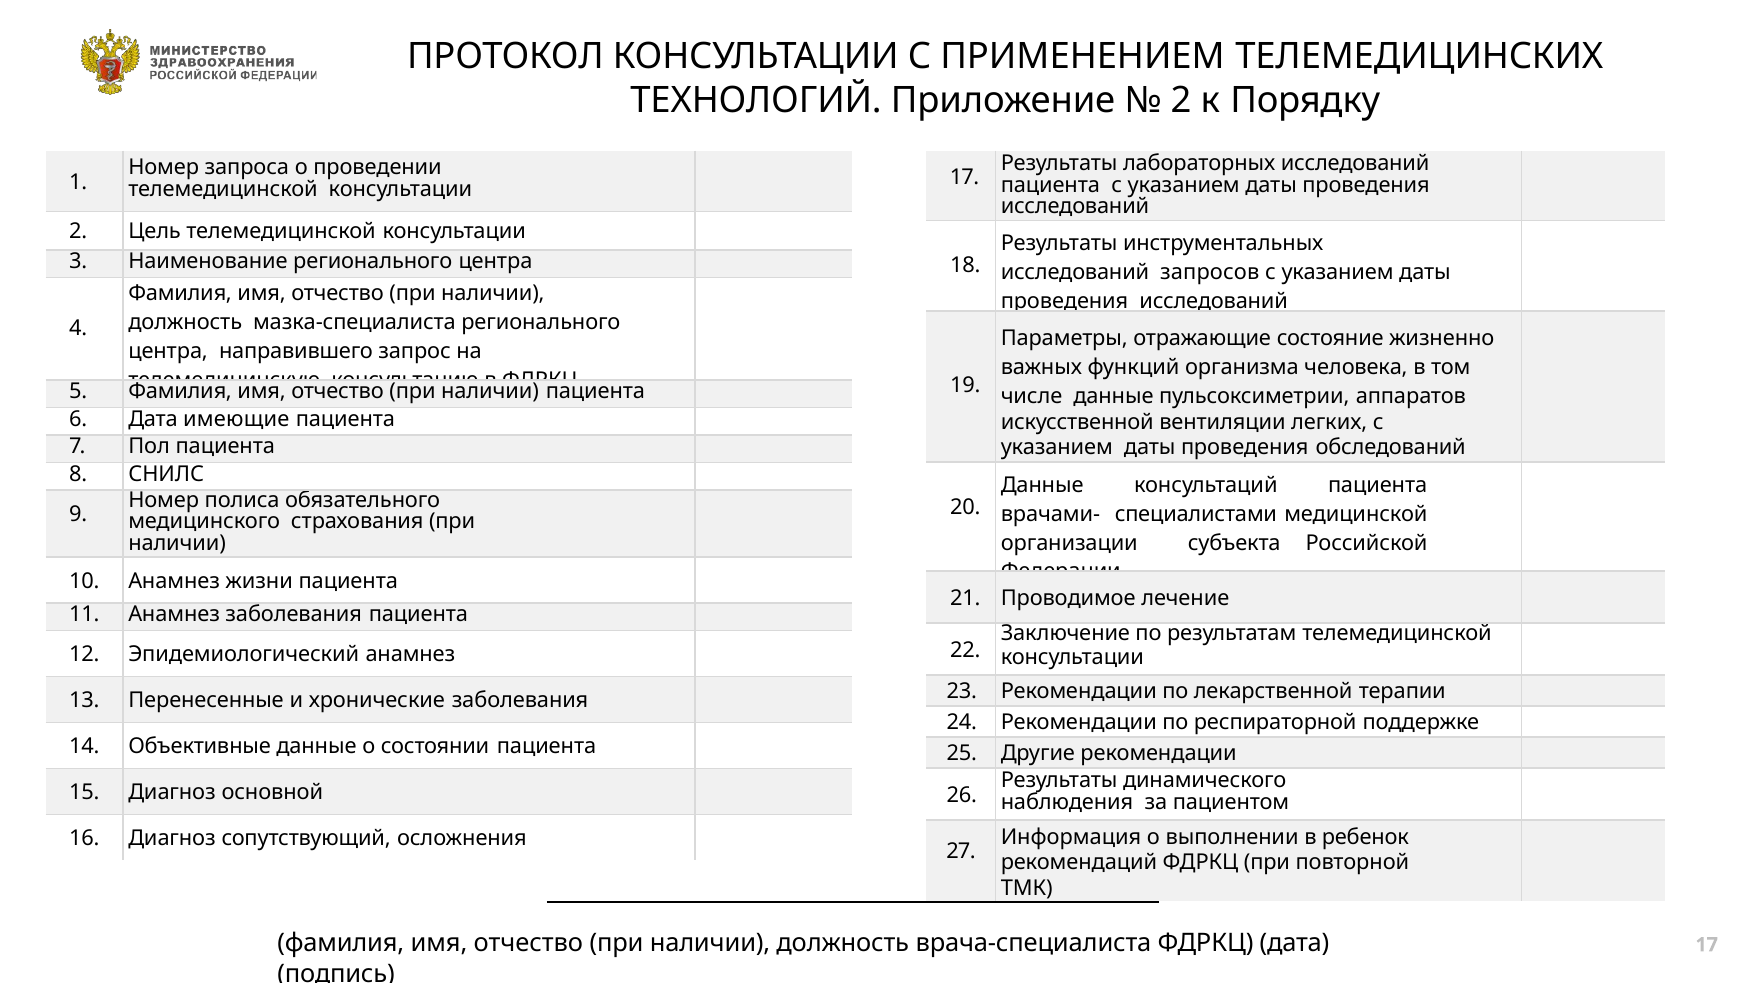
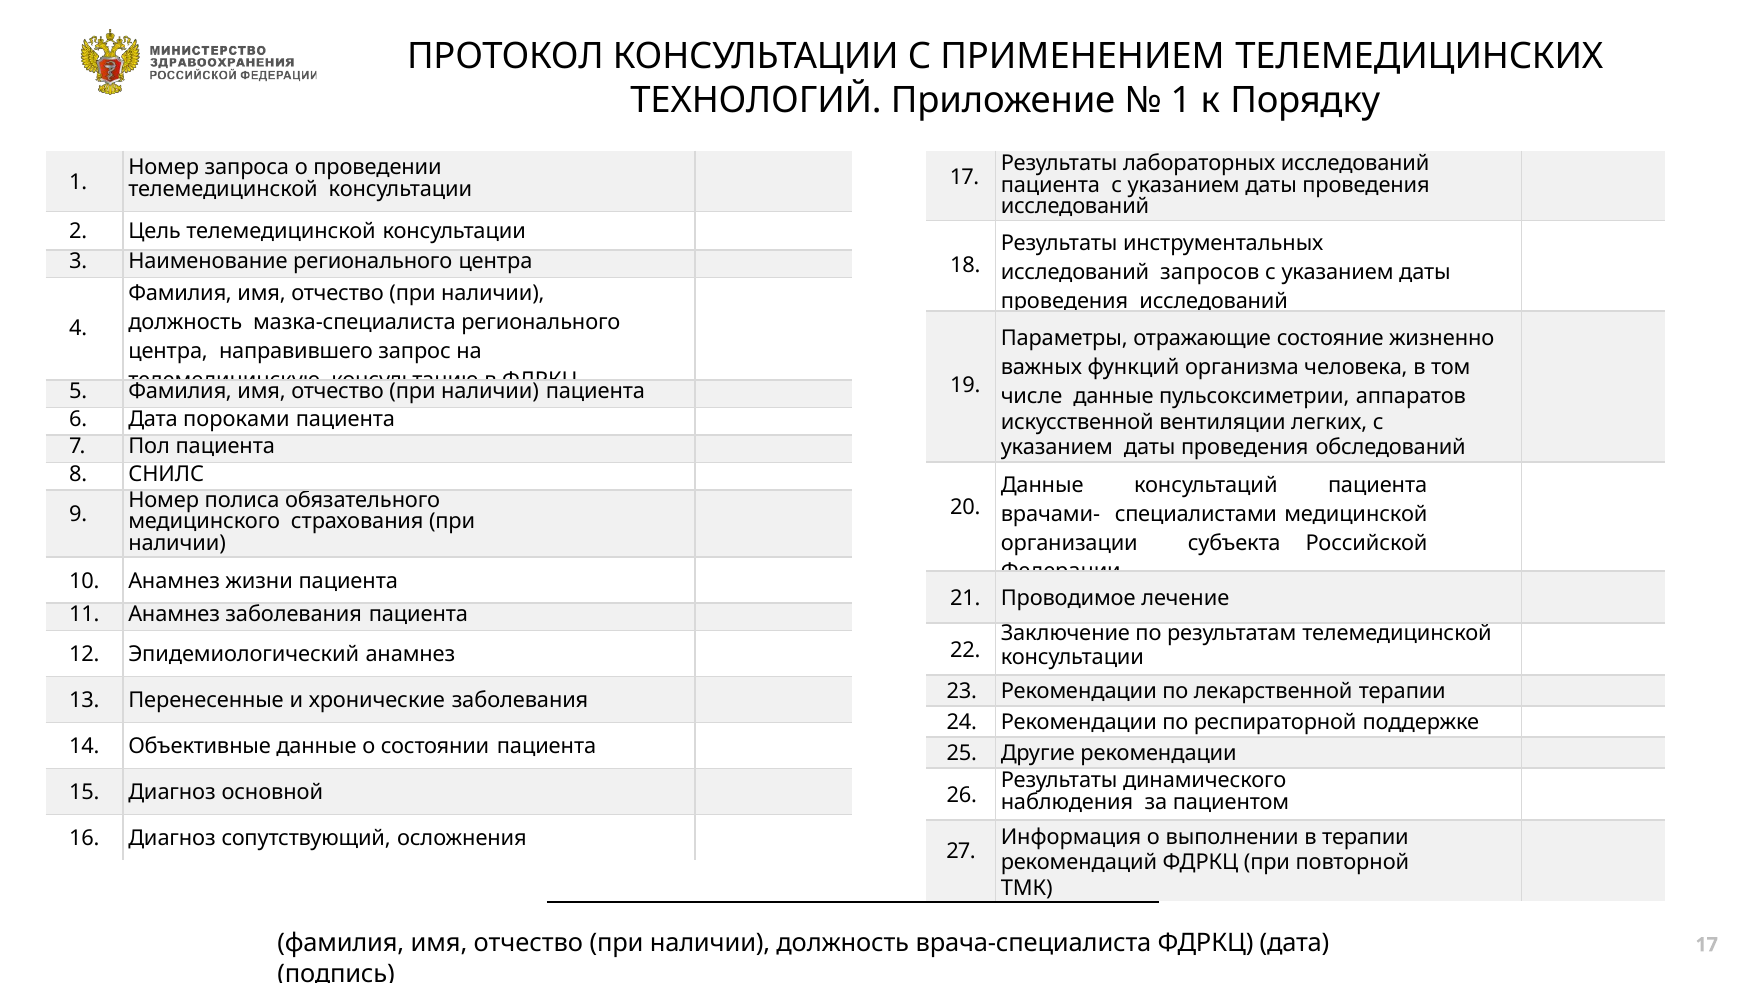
2 at (1181, 100): 2 -> 1
имеющие: имеющие -> пороками
в ребенок: ребенок -> терапии
